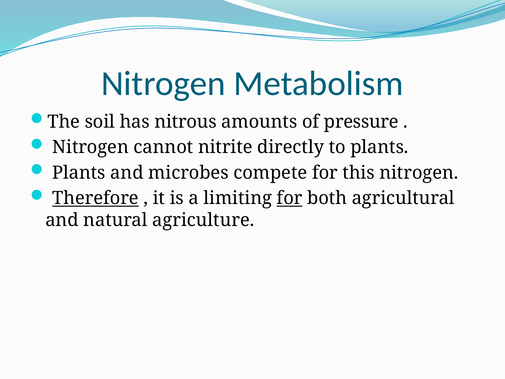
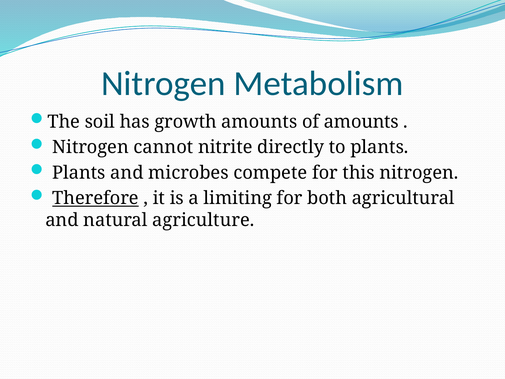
nitrous: nitrous -> growth
of pressure: pressure -> amounts
for at (290, 198) underline: present -> none
